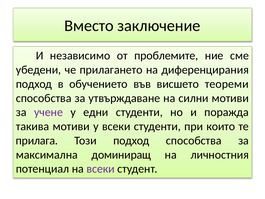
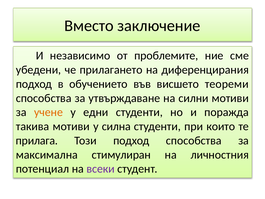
учене colour: purple -> orange
у всеки: всеки -> силна
доминиращ: доминиращ -> стимулиран
